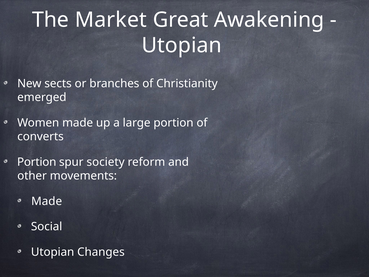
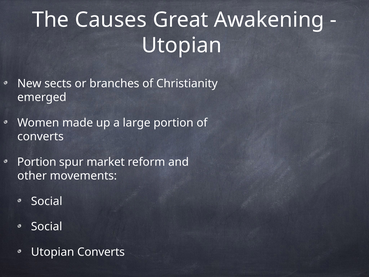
Market: Market -> Causes
society: society -> market
Made at (47, 201): Made -> Social
Utopian Changes: Changes -> Converts
